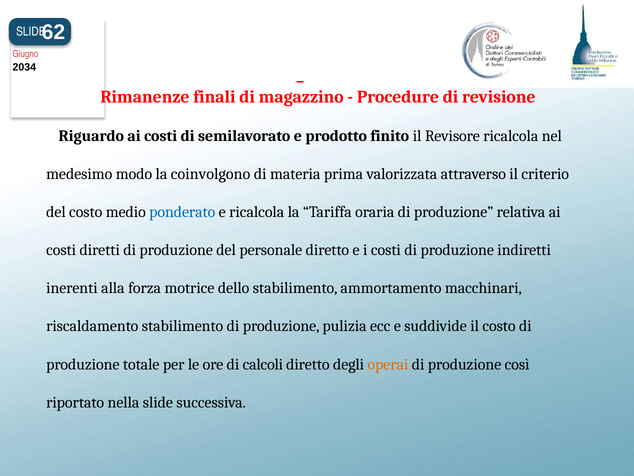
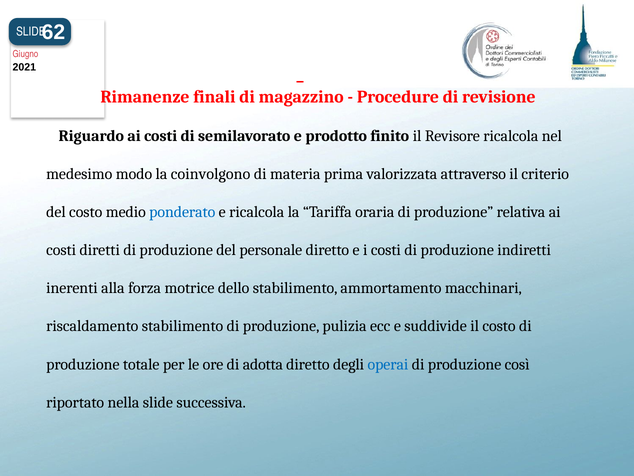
2034: 2034 -> 2021
calcoli: calcoli -> adotta
operai colour: orange -> blue
